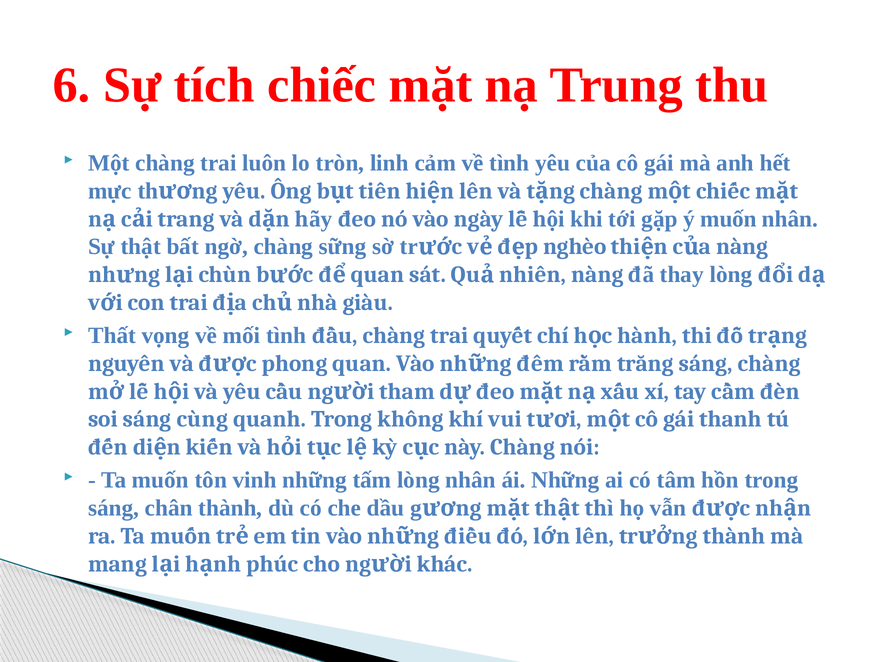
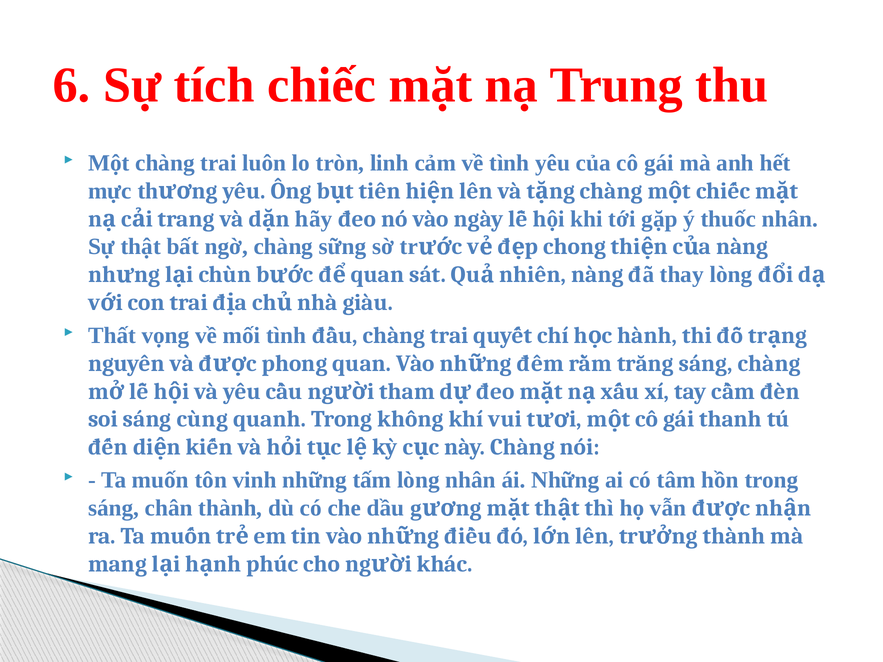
ý muốn: muốn -> thuốc
nghèo: nghèo -> chong
